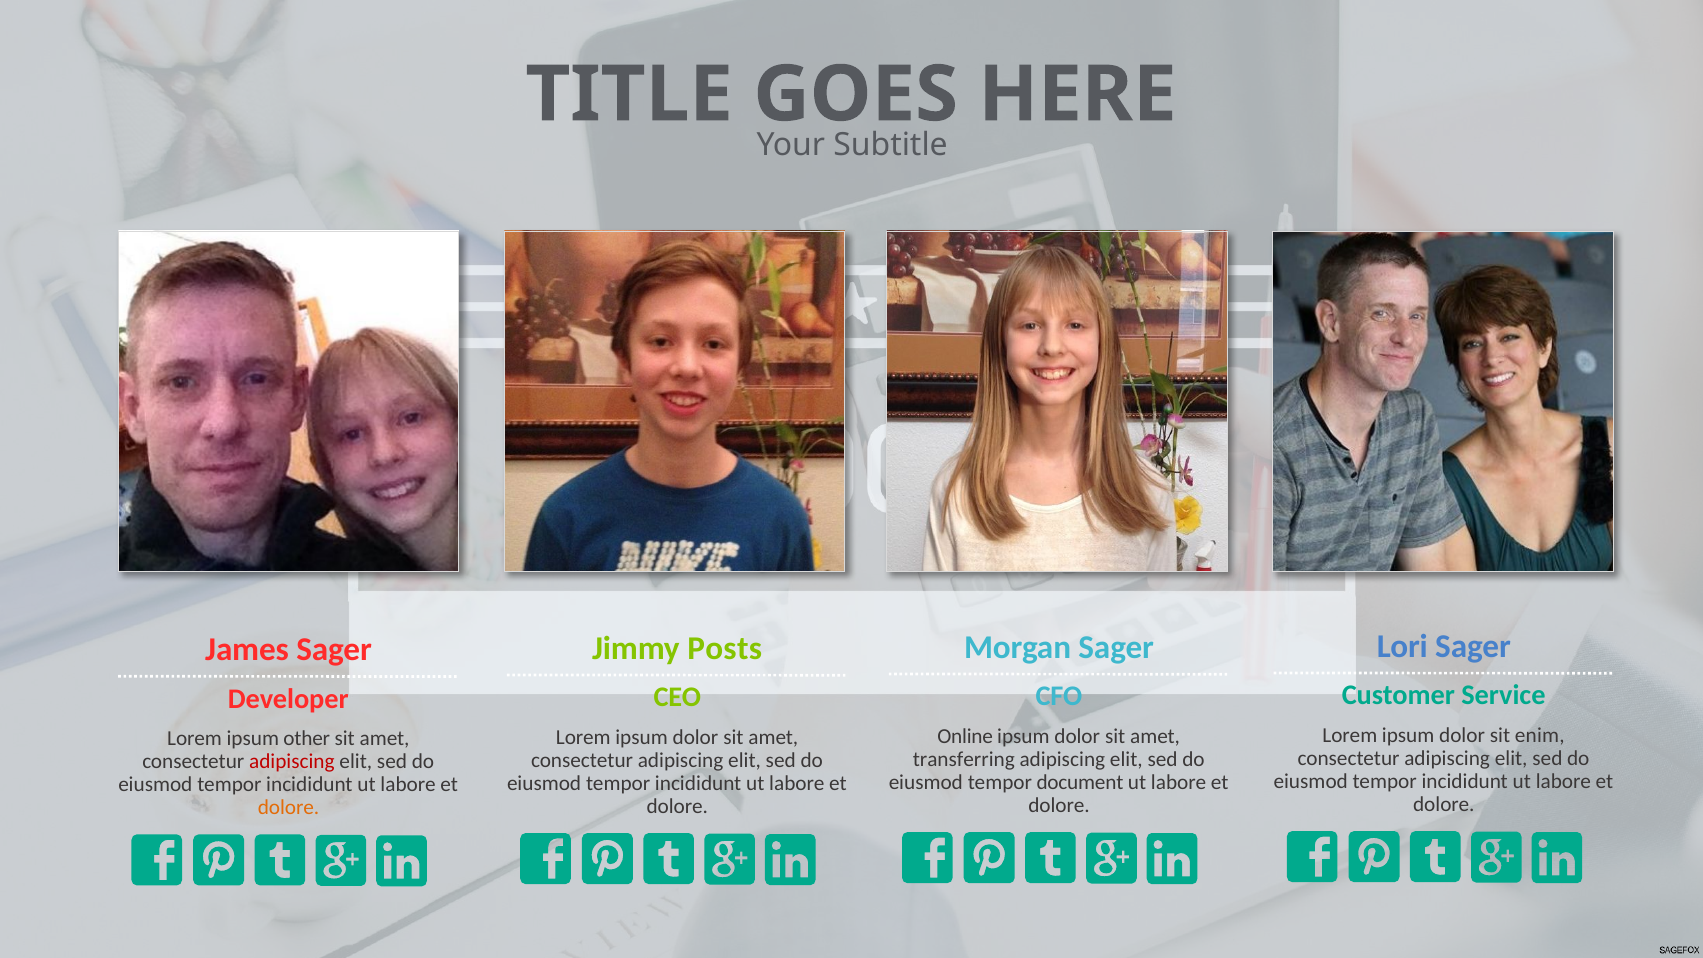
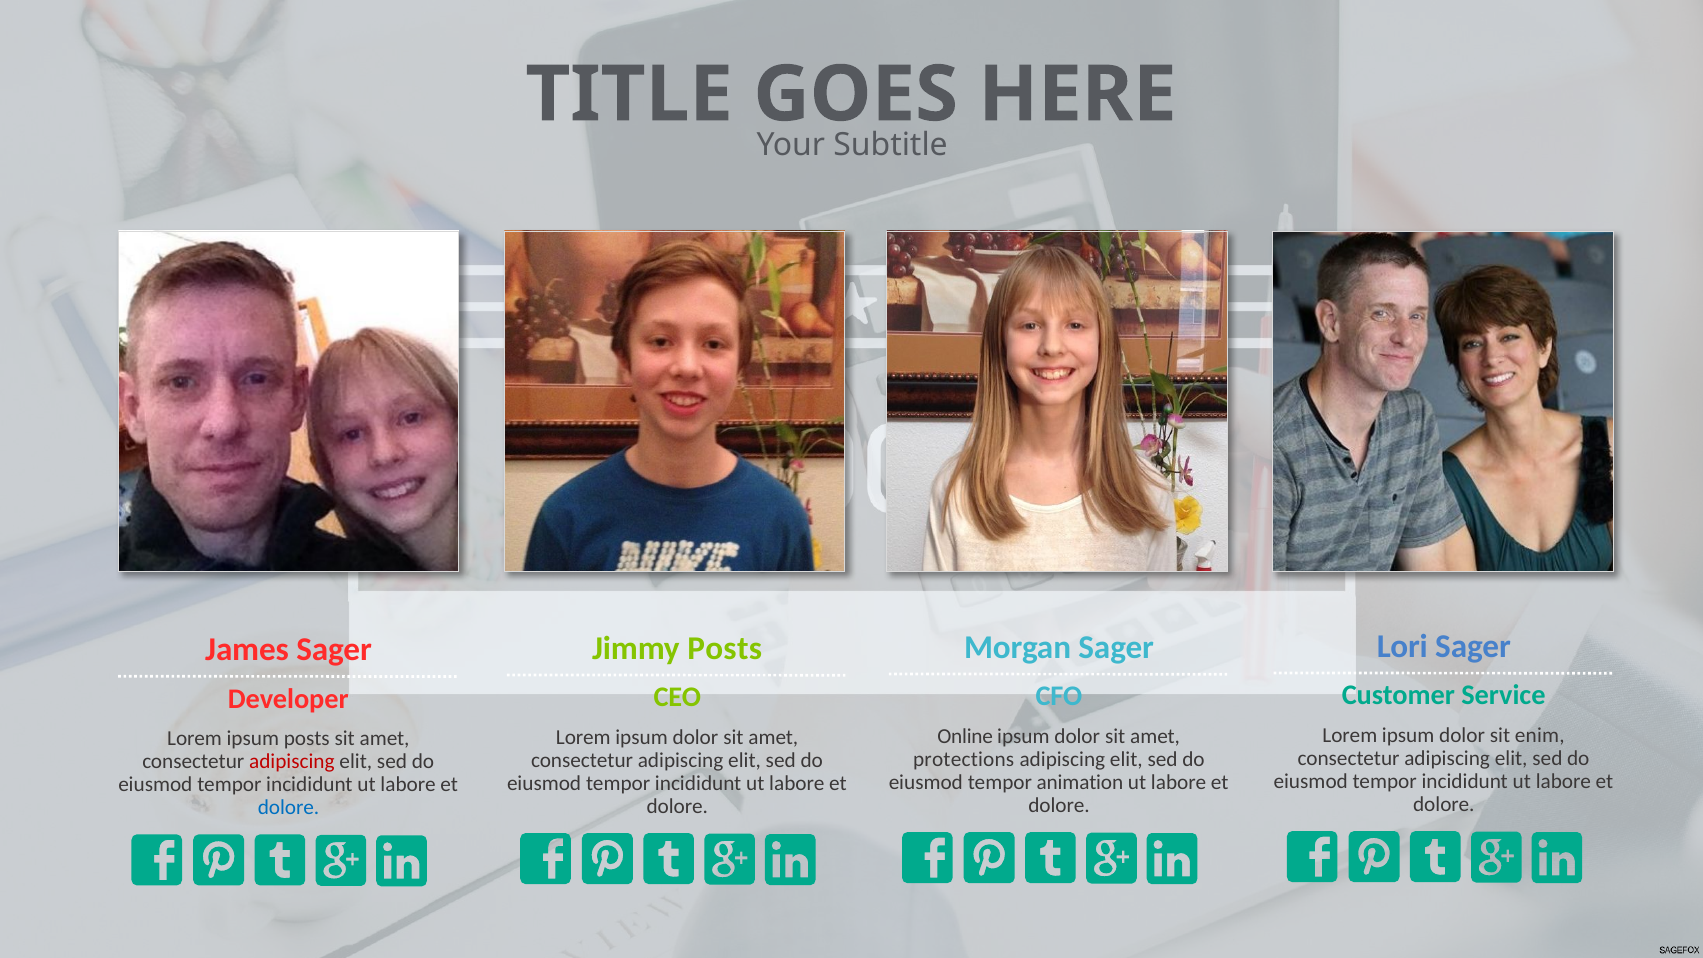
ipsum other: other -> posts
transferring: transferring -> protections
document: document -> animation
dolore at (289, 808) colour: orange -> blue
